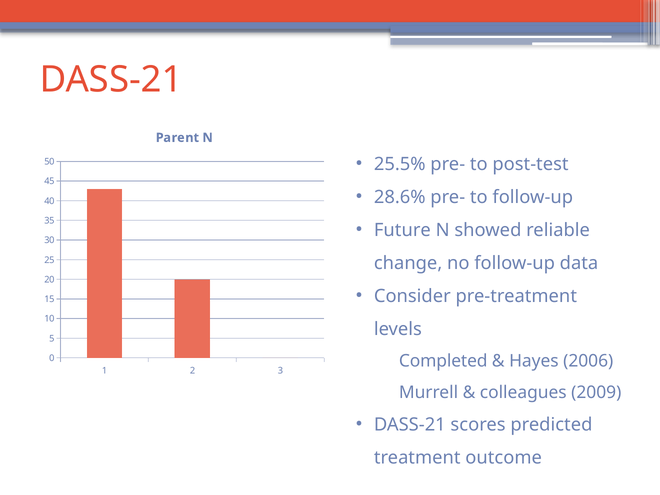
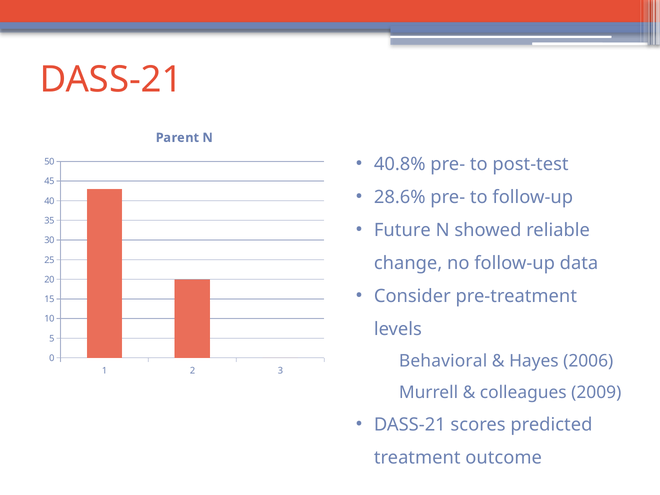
25.5%: 25.5% -> 40.8%
Completed: Completed -> Behavioral
